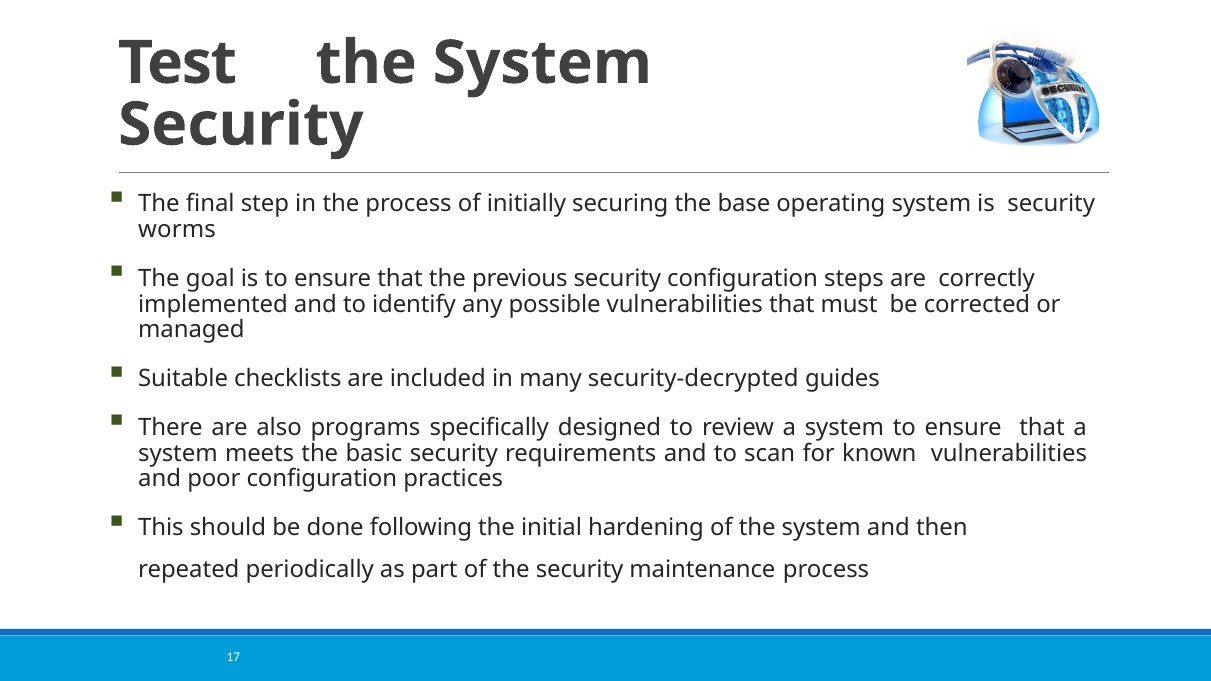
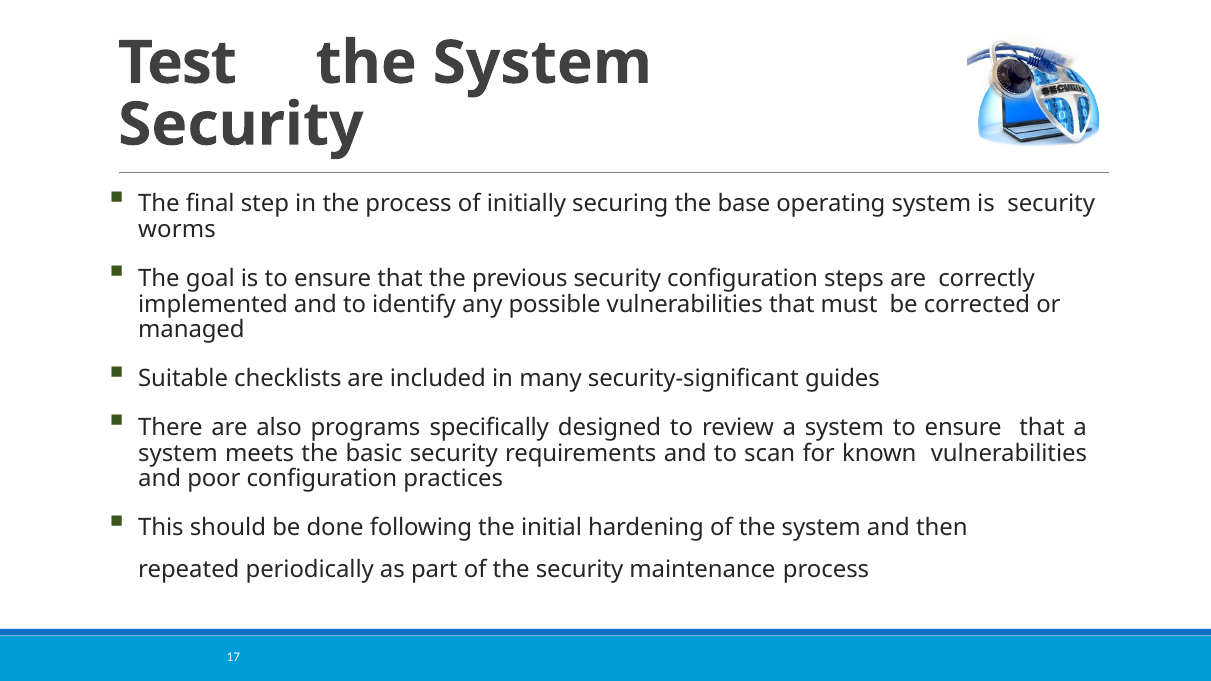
security-decrypted: security-decrypted -> security-significant
